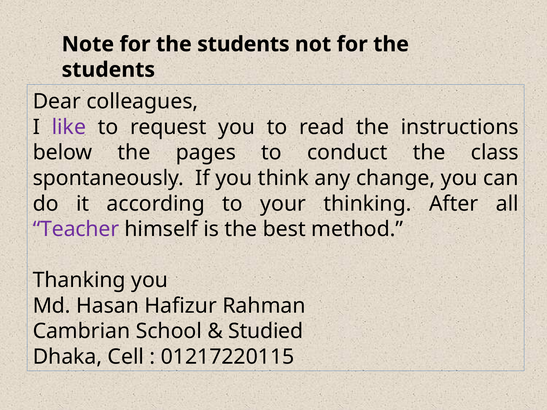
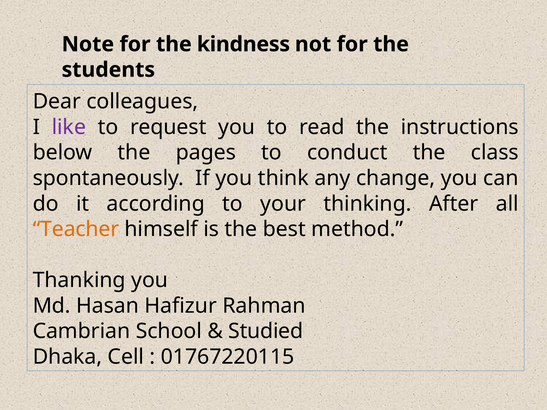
Note for the students: students -> kindness
Teacher colour: purple -> orange
01217220115: 01217220115 -> 01767220115
